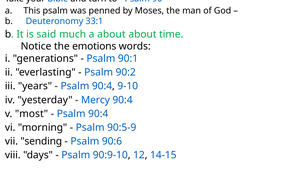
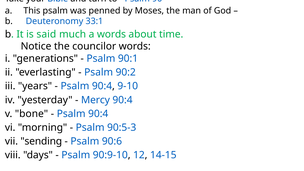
a about: about -> words
emotions: emotions -> councilor
most: most -> bone
90:5-9: 90:5-9 -> 90:5-3
